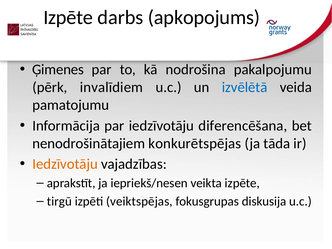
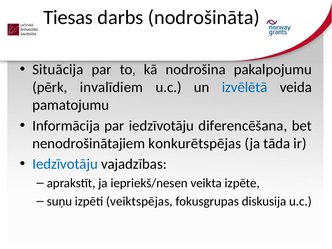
Izpēte at (68, 17): Izpēte -> Tiesas
apkopojums: apkopojums -> nodrošināta
Ģimenes: Ģimenes -> Situācija
Iedzīvotāju at (65, 164) colour: orange -> blue
tirgū: tirgū -> suņu
